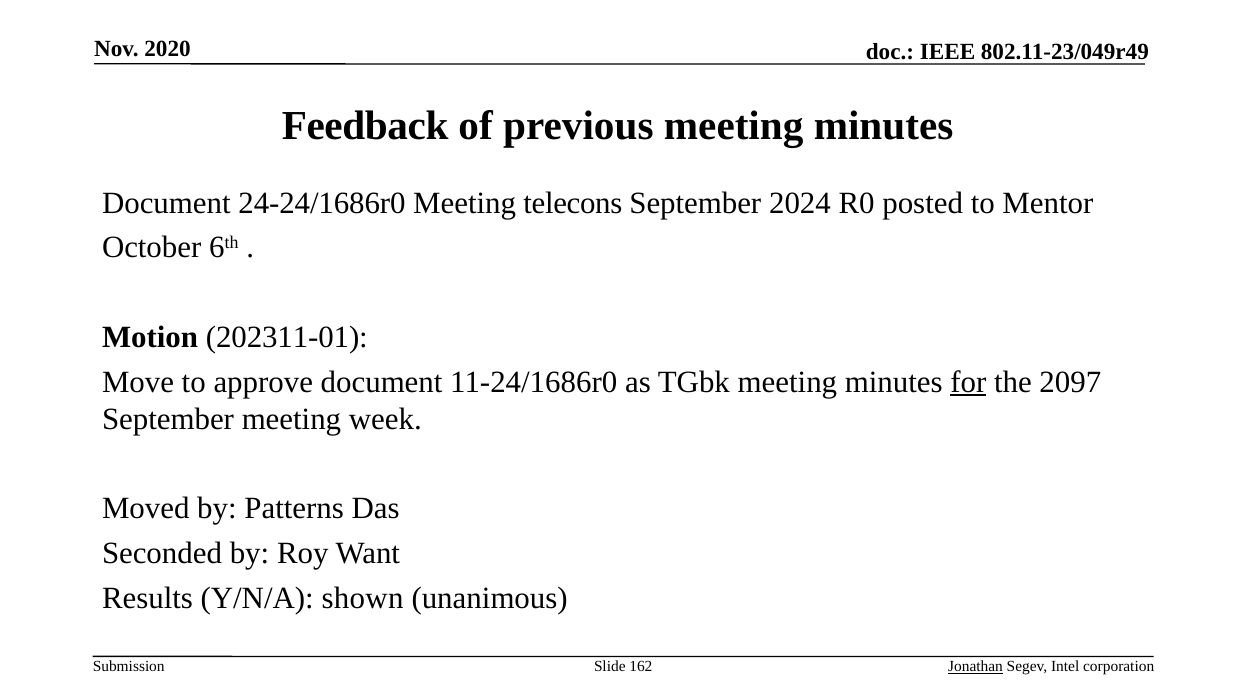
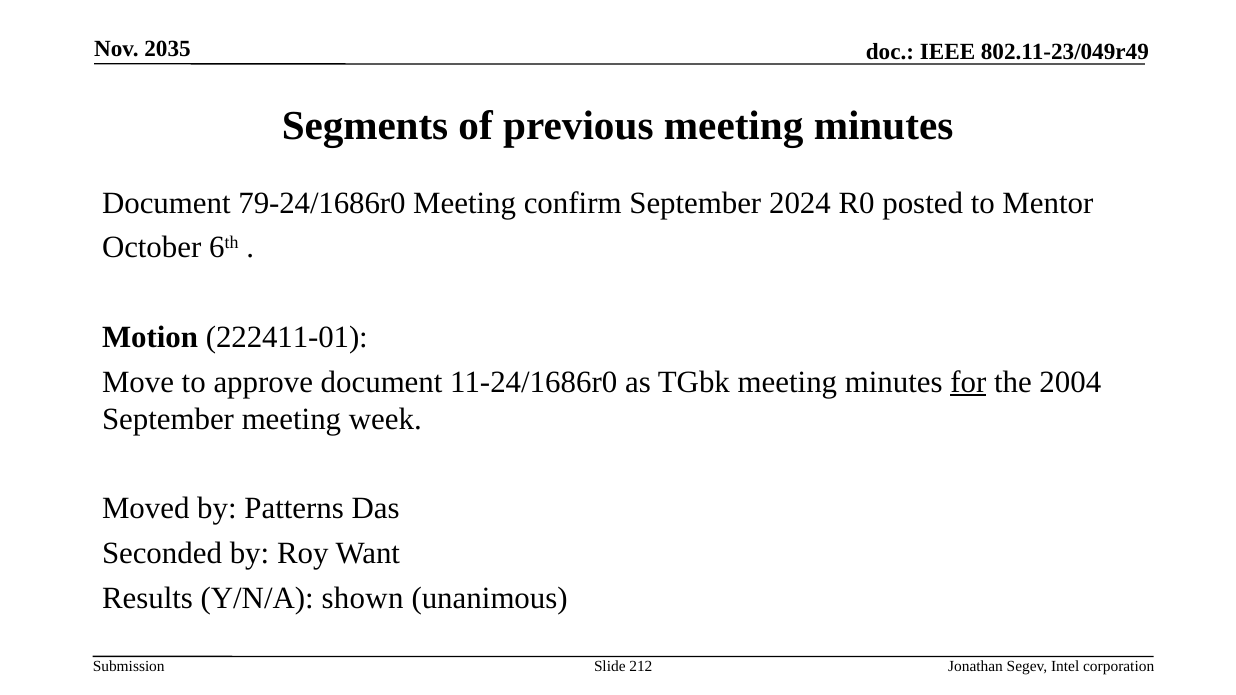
2020: 2020 -> 2035
Feedback: Feedback -> Segments
24-24/1686r0: 24-24/1686r0 -> 79-24/1686r0
telecons: telecons -> confirm
202311-01: 202311-01 -> 222411-01
2097: 2097 -> 2004
162: 162 -> 212
Jonathan underline: present -> none
